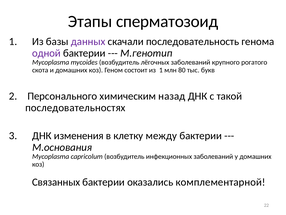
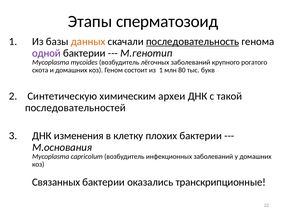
данных colour: purple -> orange
последовательность underline: none -> present
Персонального: Персонального -> Синтетическую
назад: назад -> археи
последовательностях: последовательностях -> последовательностей
между: между -> плохих
комплементарной: комплементарной -> транскрипционные
